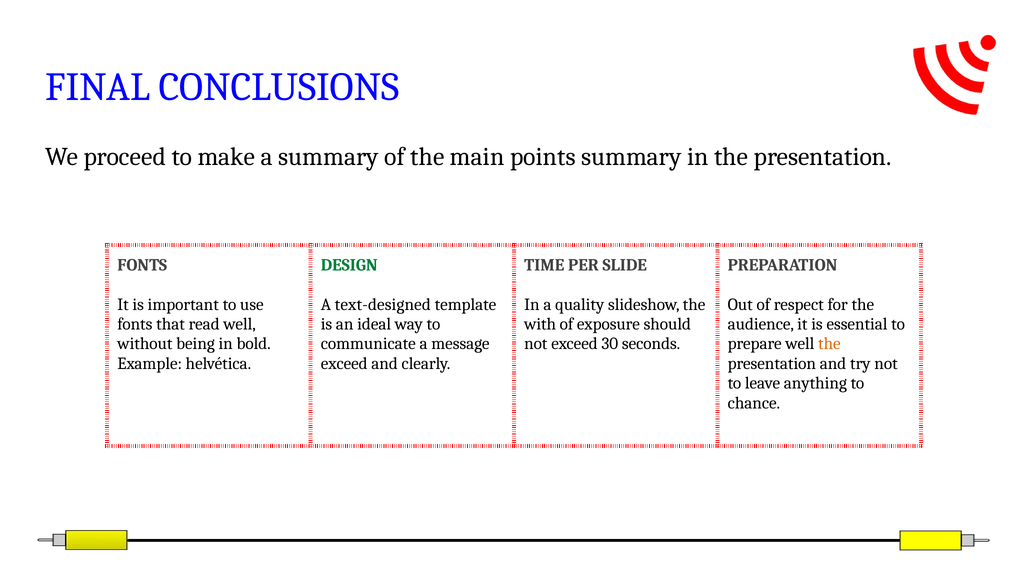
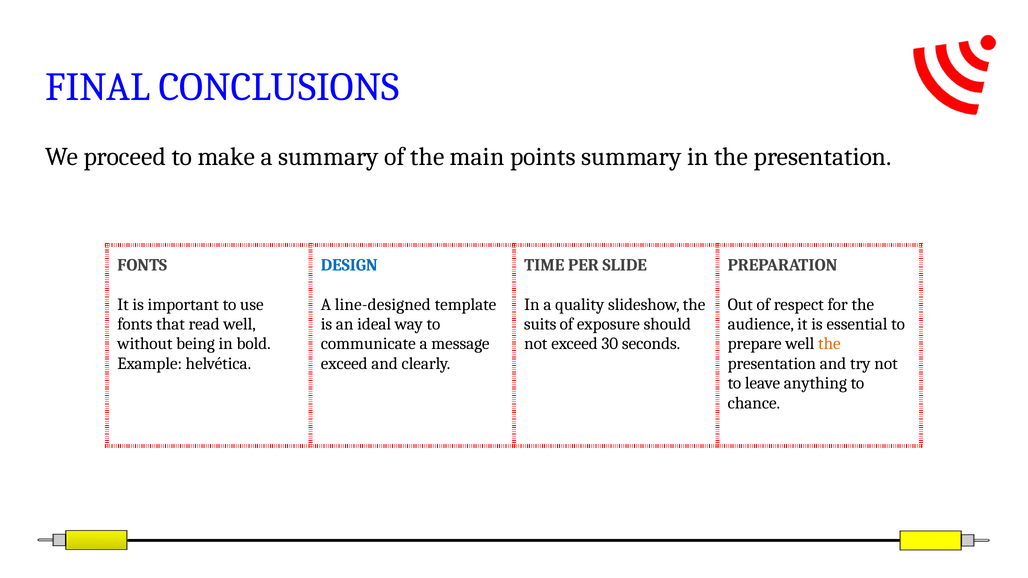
DESIGN colour: green -> blue
text-designed: text-designed -> line-designed
with: with -> suits
